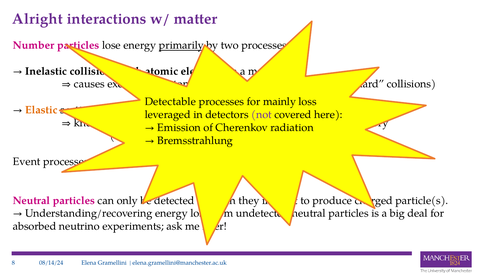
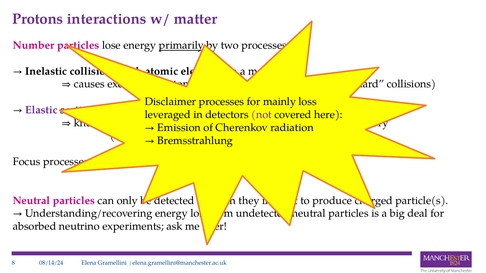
Alright: Alright -> Protons
Detectable: Detectable -> Disclaimer
Elastic colour: orange -> purple
Event: Event -> Focus
